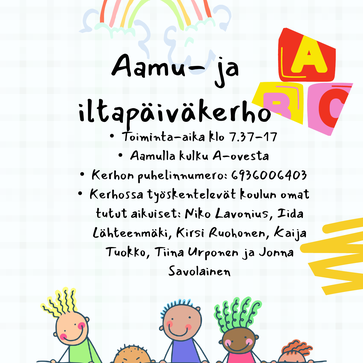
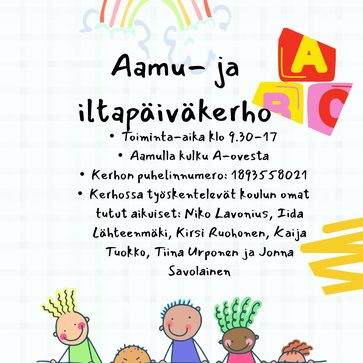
7.37-17: 7.37-17 -> 9.30-17
6936006403: 6936006403 -> 1893558021
